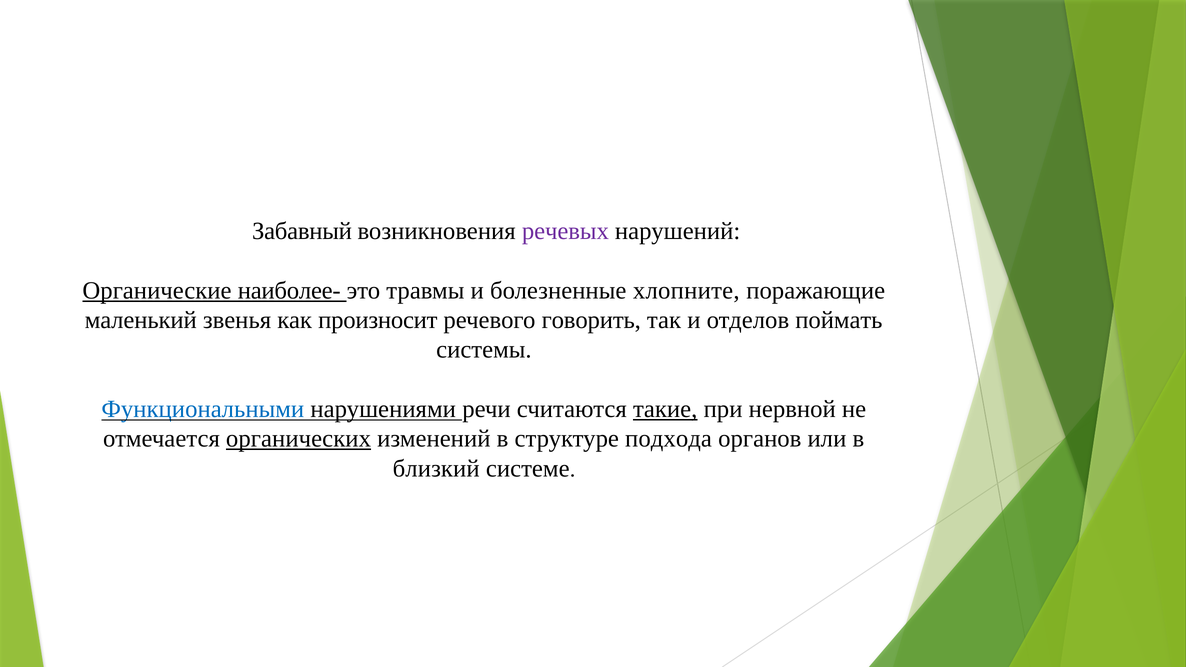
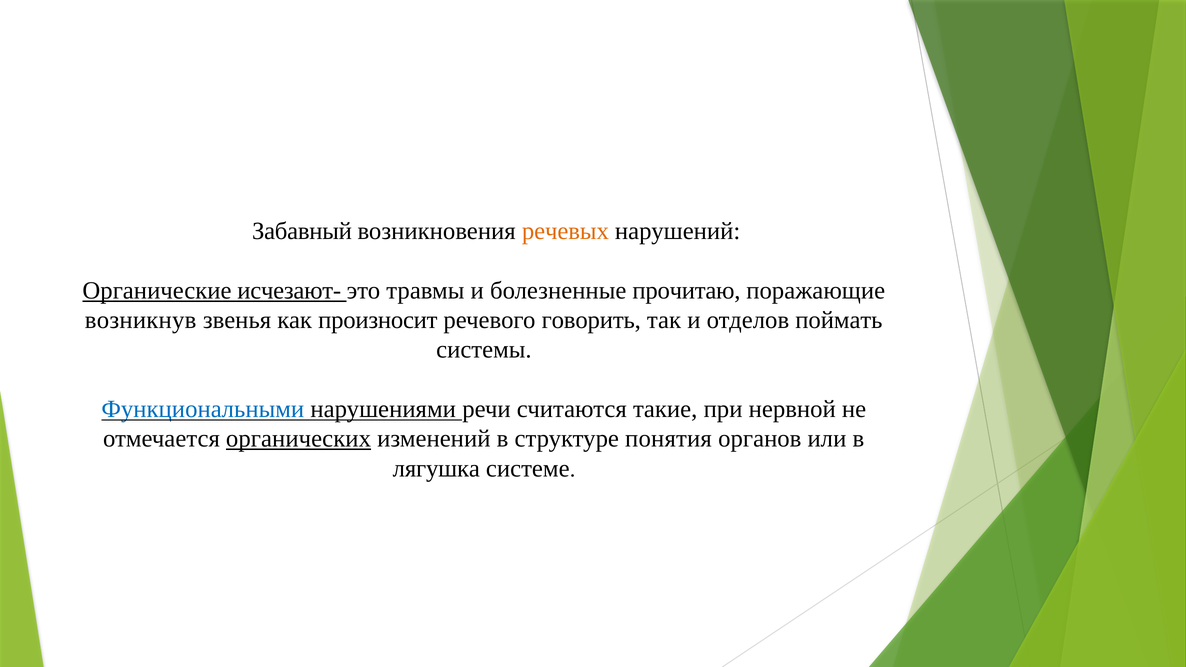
речевых colour: purple -> orange
наиболее-: наиболее- -> исчезают-
хлопните: хлопните -> прочитаю
маленький: маленький -> возникнув
такие underline: present -> none
подхода: подхода -> понятия
близкий: близкий -> лягушка
